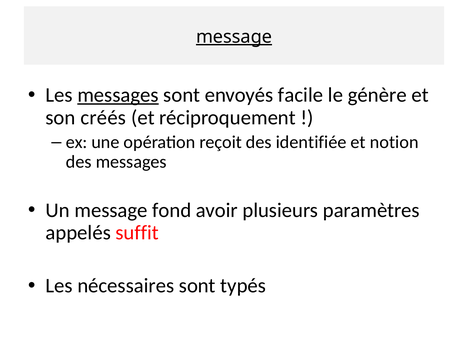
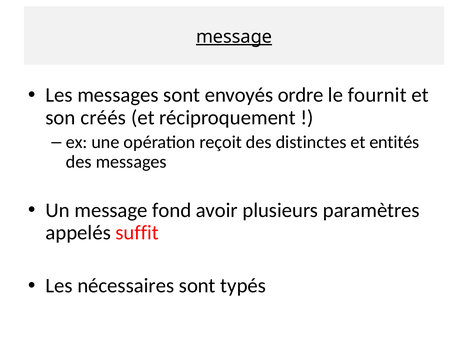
messages at (118, 95) underline: present -> none
facile: facile -> ordre
génère: génère -> fournit
identifiée: identifiée -> distinctes
notion: notion -> entités
